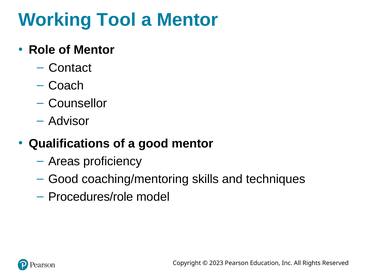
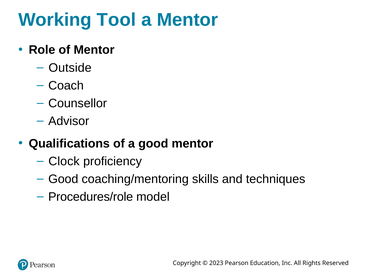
Contact: Contact -> Outside
Areas: Areas -> Clock
